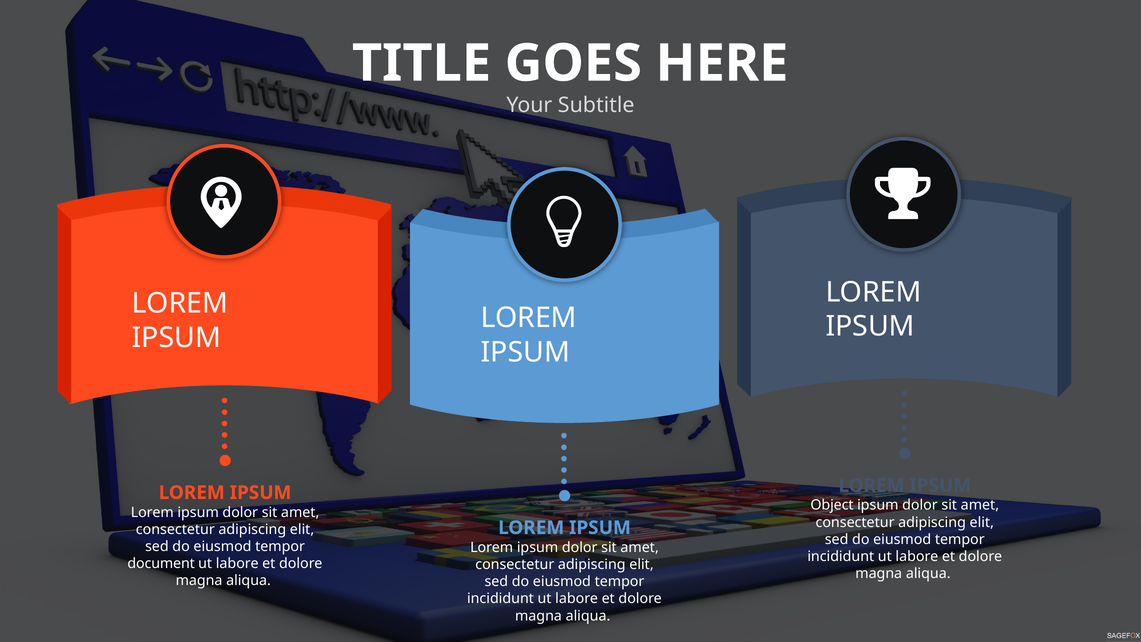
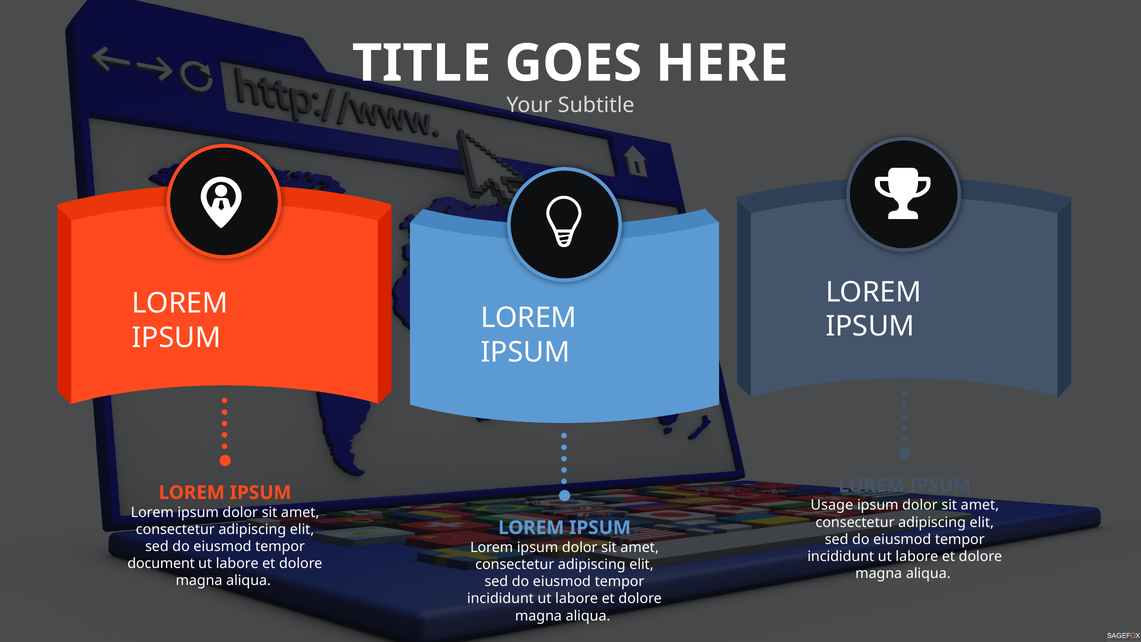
Object: Object -> Usage
